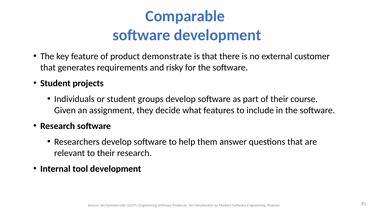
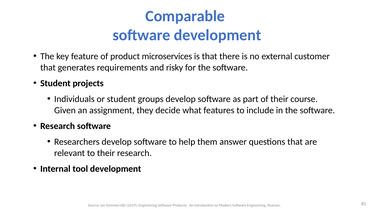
demonstrate: demonstrate -> microservices
